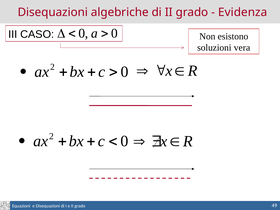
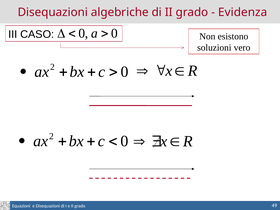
vera: vera -> vero
